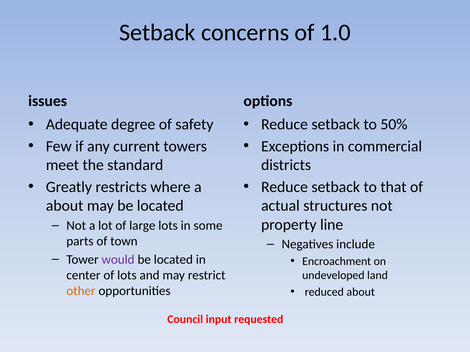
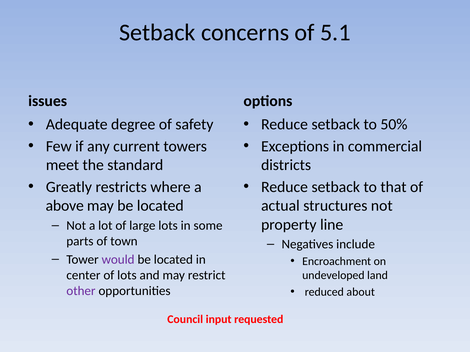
1.0: 1.0 -> 5.1
about at (65, 206): about -> above
other colour: orange -> purple
